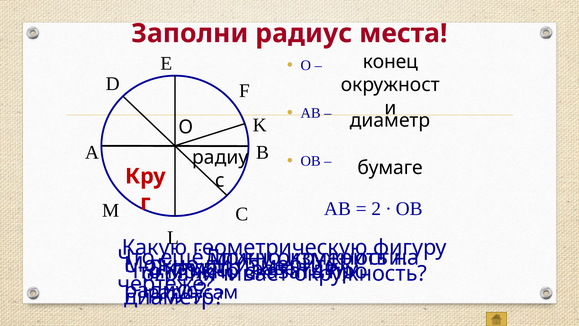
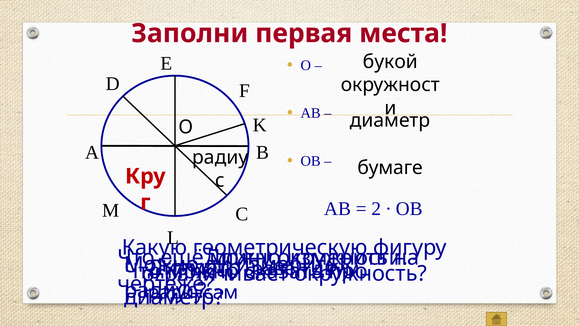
Заполни радиус: радиус -> первая
конец: конец -> букой
